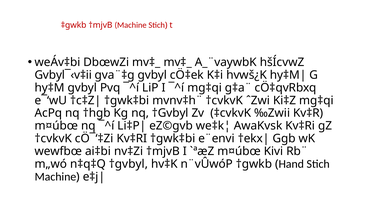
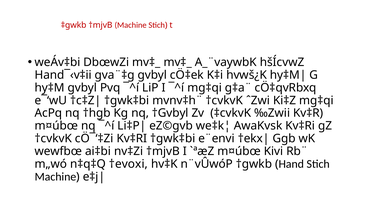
Gvbyl¯‹v‡ii: Gvbyl¯‹v‡ii -> Hand¯‹v‡ii
n‡q‡Q †gvbyl: †gvbyl -> †evoxi
